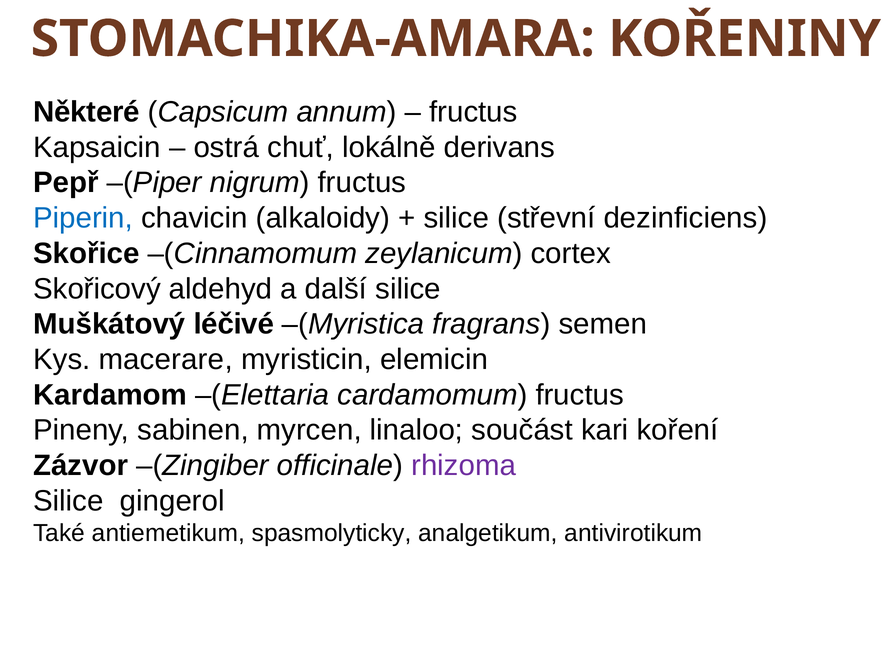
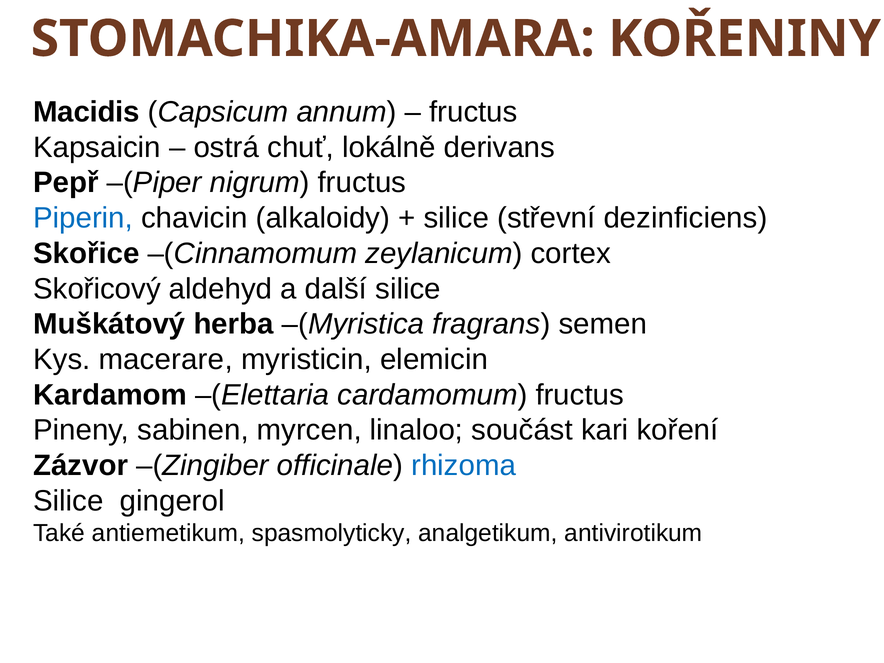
Některé: Některé -> Macidis
léčivé: léčivé -> herba
rhizoma colour: purple -> blue
